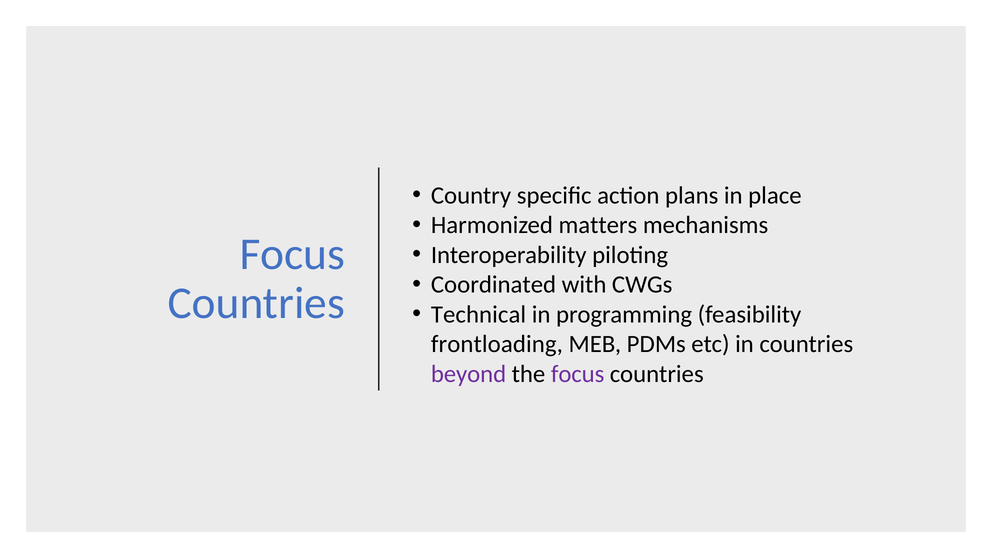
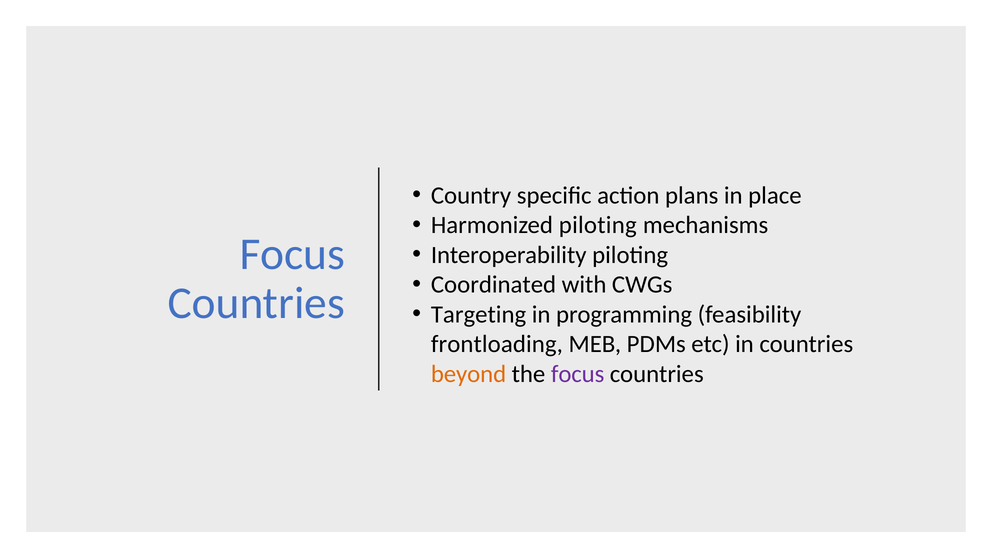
Harmonized matters: matters -> piloting
Technical: Technical -> Targeting
beyond colour: purple -> orange
